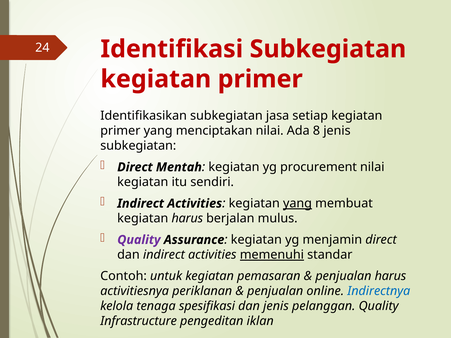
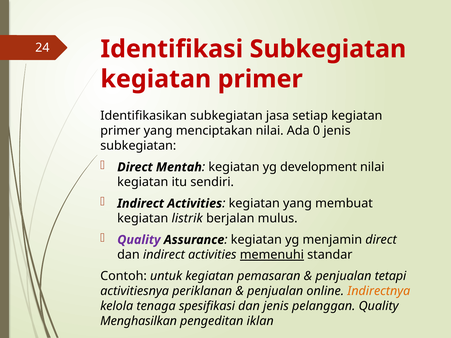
8: 8 -> 0
procurement: procurement -> development
yang at (298, 204) underline: present -> none
kegiatan harus: harus -> listrik
penjualan harus: harus -> tetapi
Indirectnya colour: blue -> orange
Infrastructure: Infrastructure -> Menghasilkan
